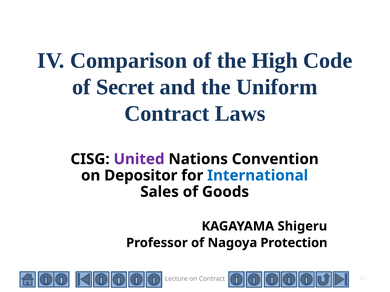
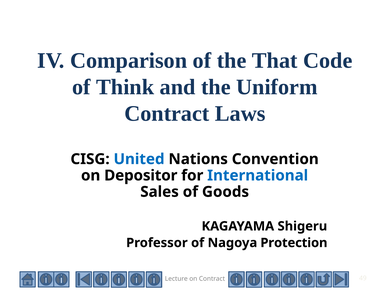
High: High -> That
Secret: Secret -> Think
United colour: purple -> blue
